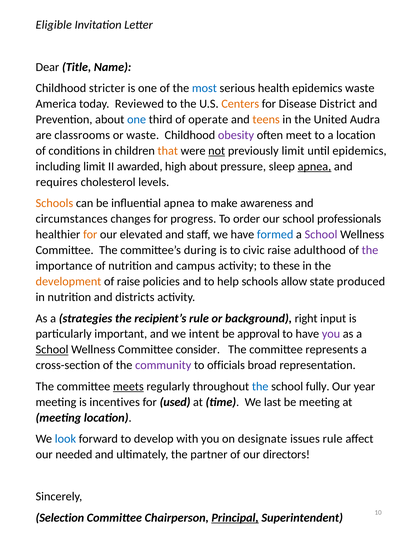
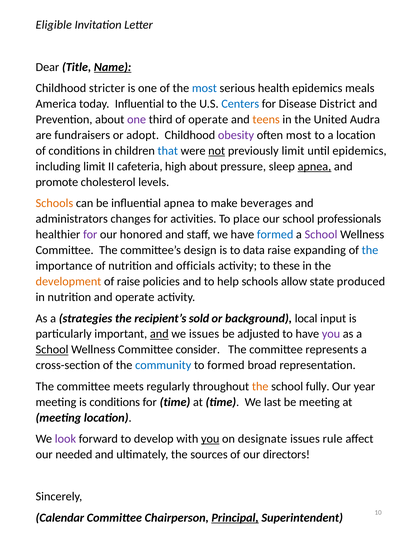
Name underline: none -> present
epidemics waste: waste -> meals
today Reviewed: Reviewed -> Influential
Centers colour: orange -> blue
one at (137, 120) colour: blue -> purple
classrooms: classrooms -> fundraisers
or waste: waste -> adopt
often meet: meet -> most
that colour: orange -> blue
awarded: awarded -> cafeteria
requires: requires -> promote
awareness: awareness -> beverages
circumstances: circumstances -> administrators
progress: progress -> activities
order: order -> place
for at (90, 235) colour: orange -> purple
elevated: elevated -> honored
during: during -> design
civic: civic -> data
adulthood: adulthood -> expanding
the at (370, 250) colour: purple -> blue
campus: campus -> officials
and districts: districts -> operate
recipient’s rule: rule -> sold
right: right -> local
and at (159, 334) underline: none -> present
we intent: intent -> issues
approval: approval -> adjusted
community colour: purple -> blue
to officials: officials -> formed
meets underline: present -> none
the at (260, 386) colour: blue -> orange
is incentives: incentives -> conditions
for used: used -> time
look colour: blue -> purple
you at (210, 439) underline: none -> present
partner: partner -> sources
Selection: Selection -> Calendar
